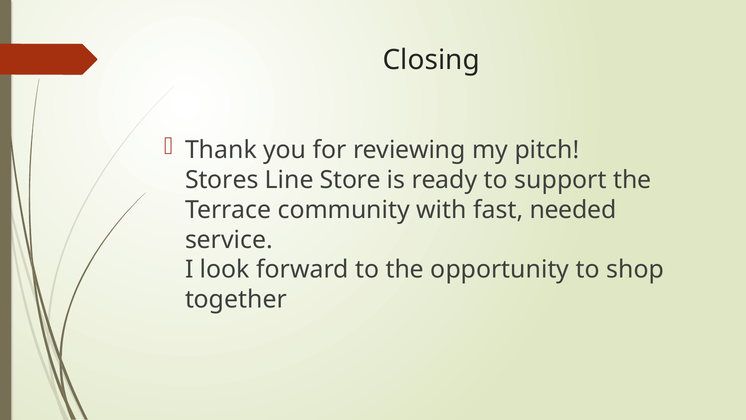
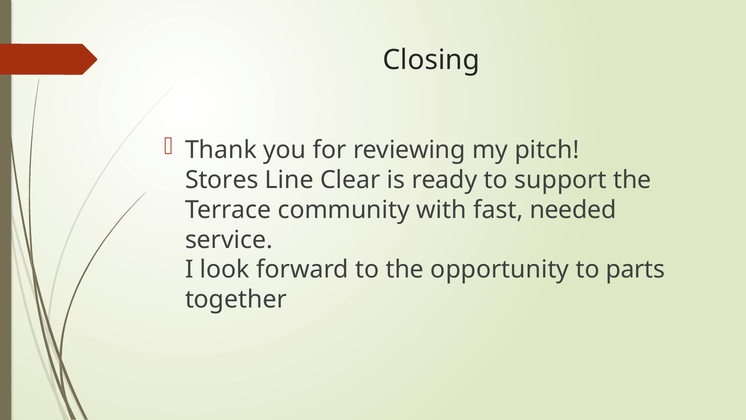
Store: Store -> Clear
shop: shop -> parts
